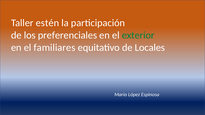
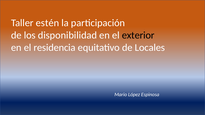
preferenciales: preferenciales -> disponibilidad
exterior colour: green -> black
familiares: familiares -> residencia
